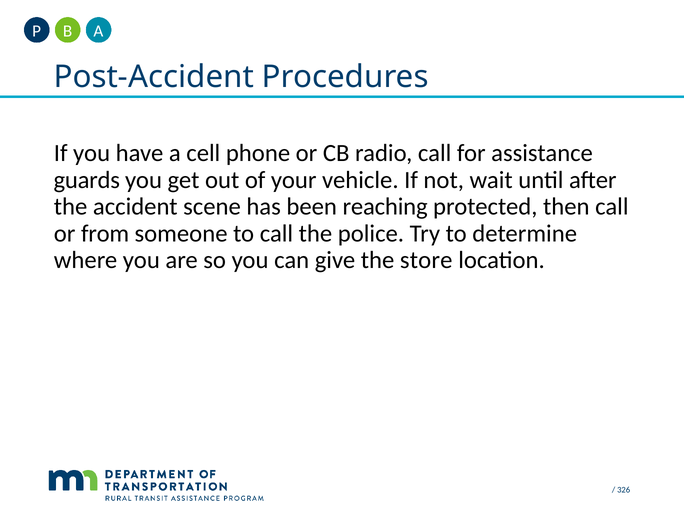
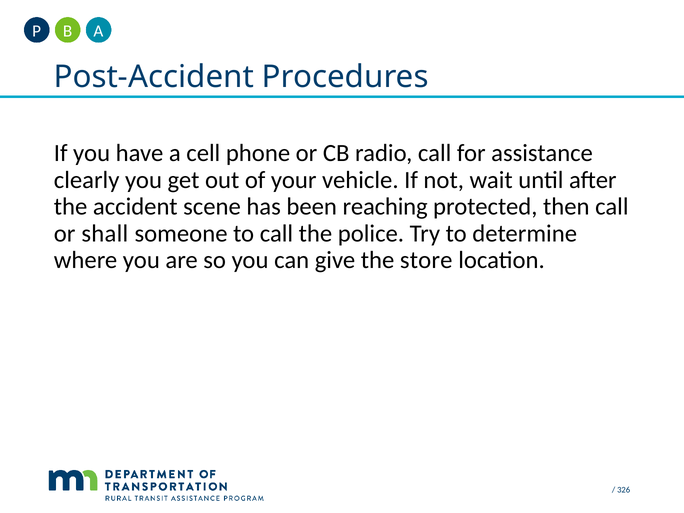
guards: guards -> clearly
from: from -> shall
